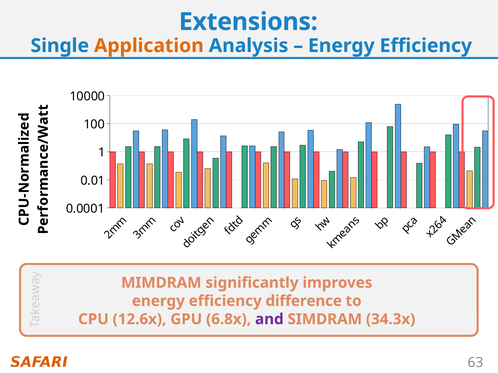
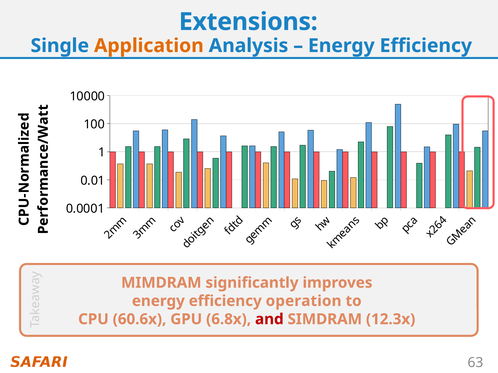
difference: difference -> operation
12.6x: 12.6x -> 60.6x
and colour: purple -> red
34.3x: 34.3x -> 12.3x
